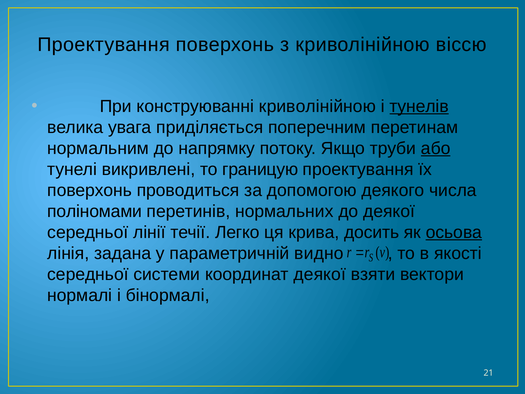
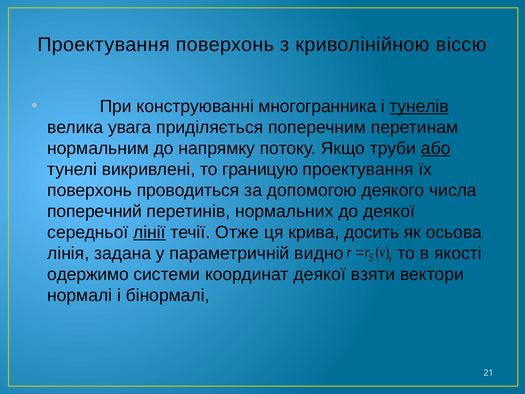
конструюванні криволінійною: криволінійною -> многогранника
поліномами: поліномами -> поперечний
лінії underline: none -> present
Легко: Легко -> Отже
осьова underline: present -> none
середньої at (88, 274): середньої -> одержимо
